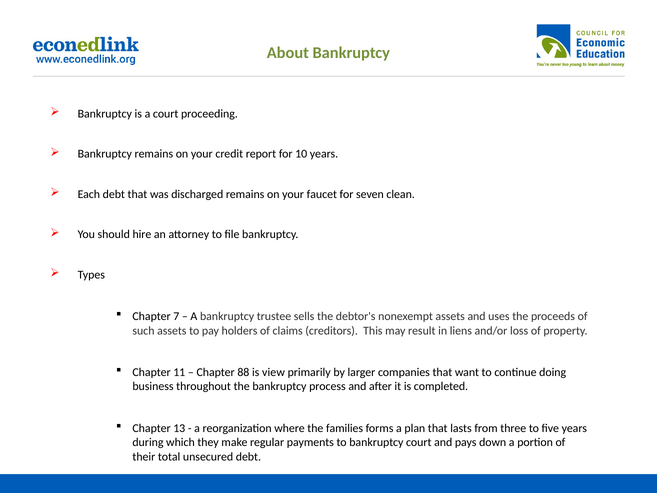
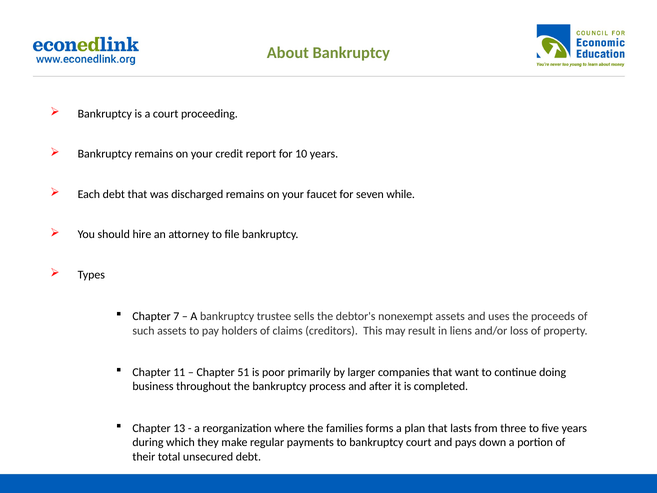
clean: clean -> while
88: 88 -> 51
view: view -> poor
